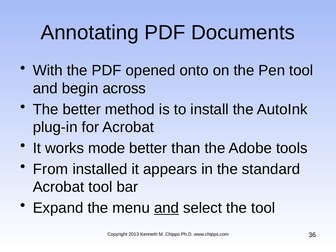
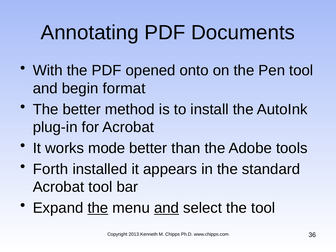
across: across -> format
From: From -> Forth
the at (98, 208) underline: none -> present
